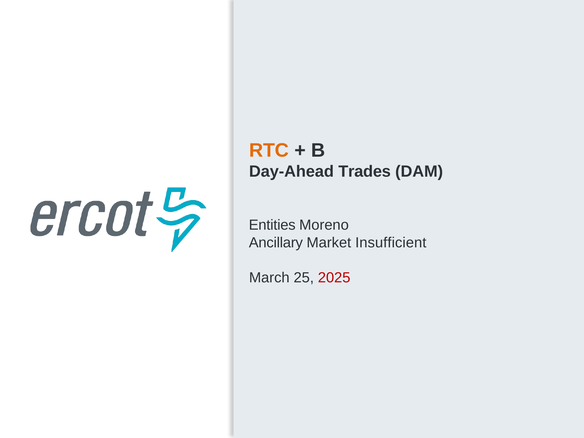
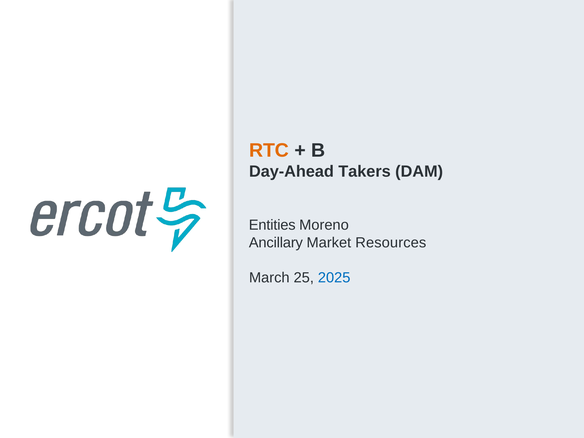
Trades: Trades -> Takers
Insufficient: Insufficient -> Resources
2025 colour: red -> blue
